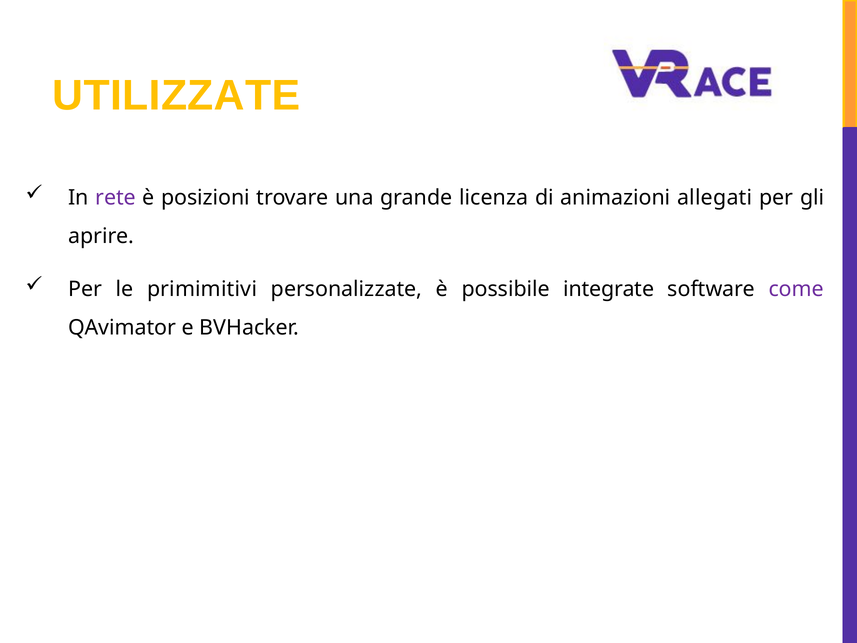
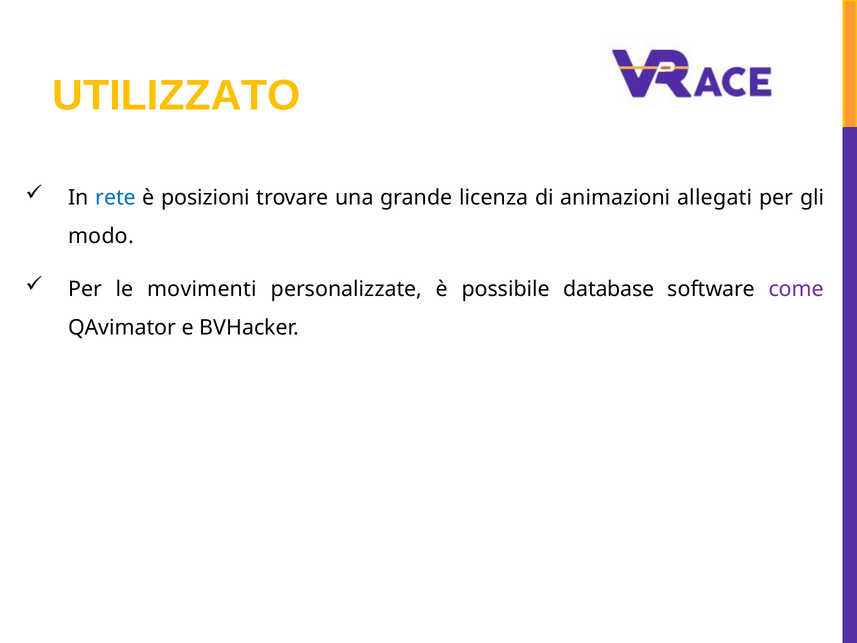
UTILIZZATE: UTILIZZATE -> UTILIZZATO
rete colour: purple -> blue
aprire: aprire -> modo
primimitivi: primimitivi -> movimenti
integrate: integrate -> database
